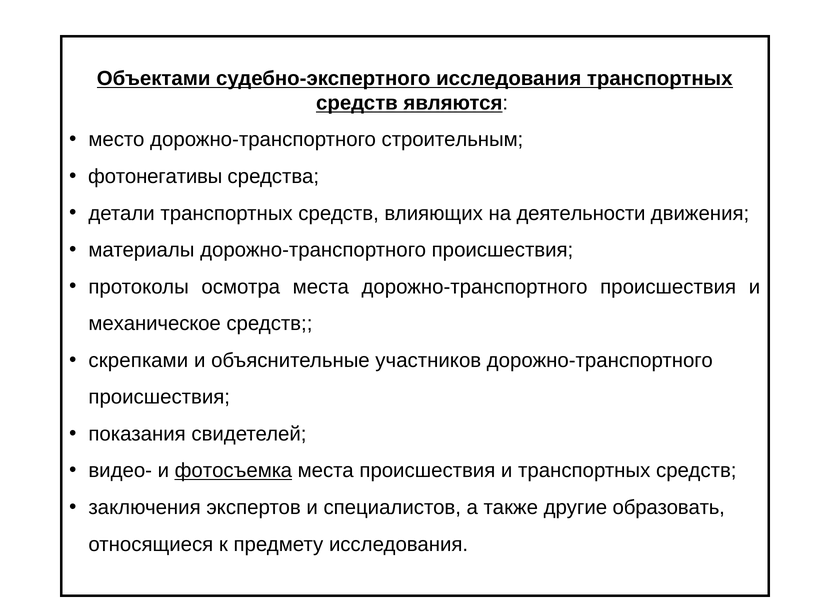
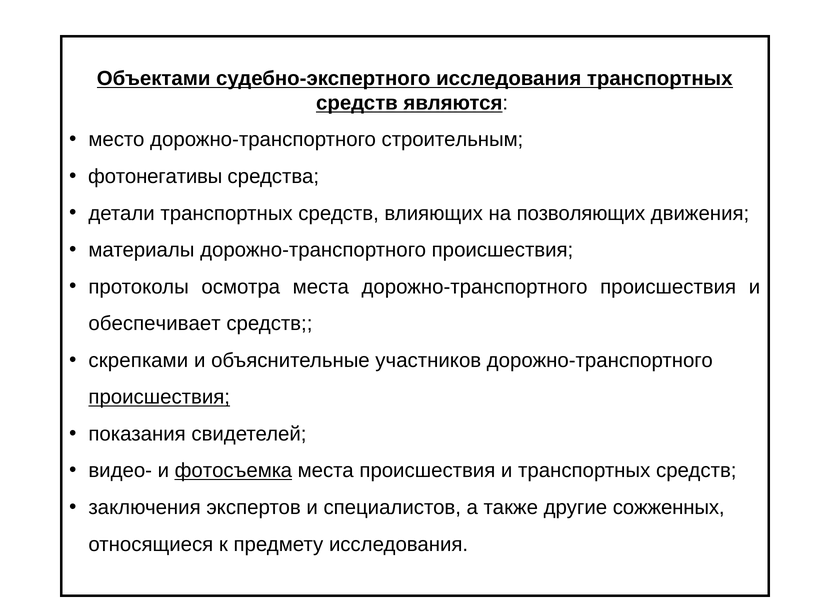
деятельности: деятельности -> позволяющих
механическое: механическое -> обеспечивает
происшествия at (159, 397) underline: none -> present
образовать: образовать -> сожженных
